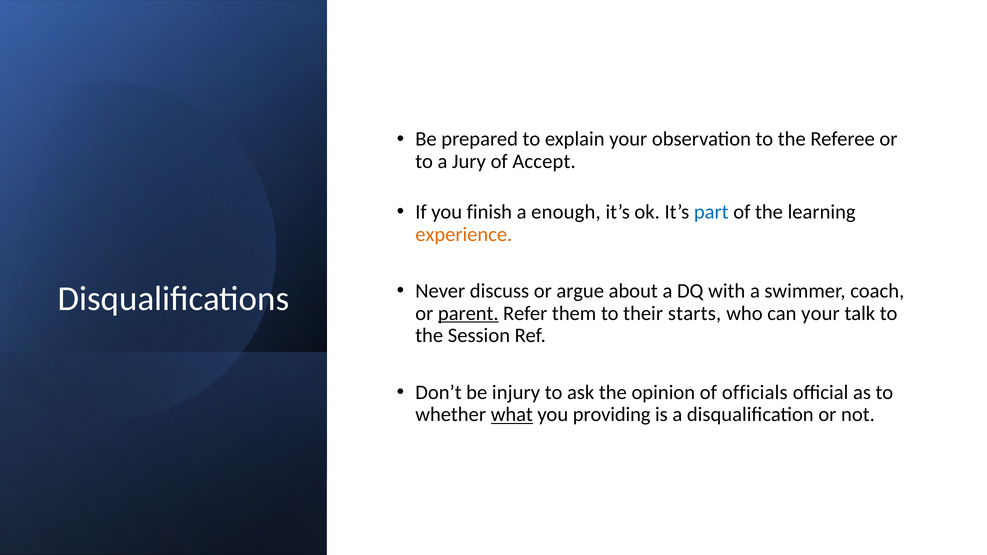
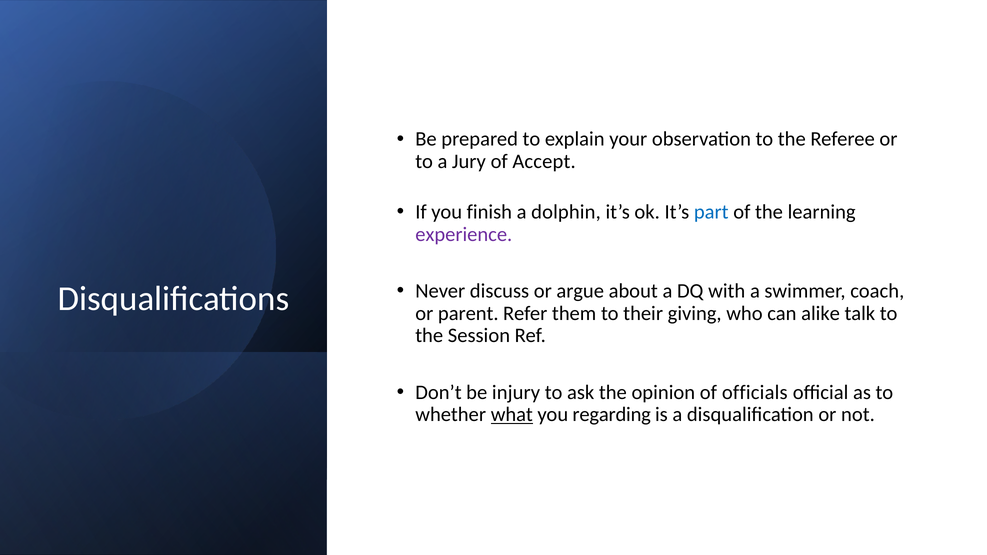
enough: enough -> dolphin
experience colour: orange -> purple
parent underline: present -> none
starts: starts -> giving
can your: your -> alike
providing: providing -> regarding
